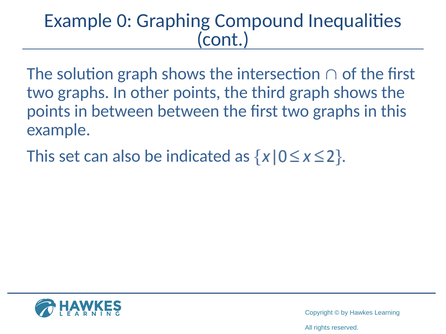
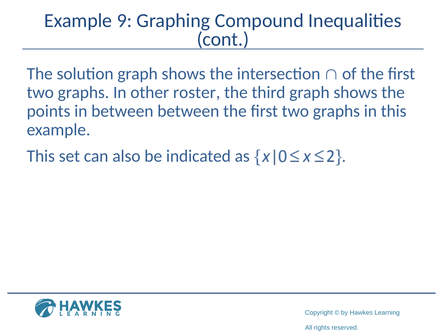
0: 0 -> 9
other points: points -> roster
